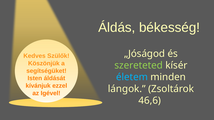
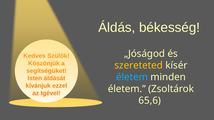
szereteted colour: light green -> yellow
lángok at (127, 89): lángok -> életem
46,6: 46,6 -> 65,6
